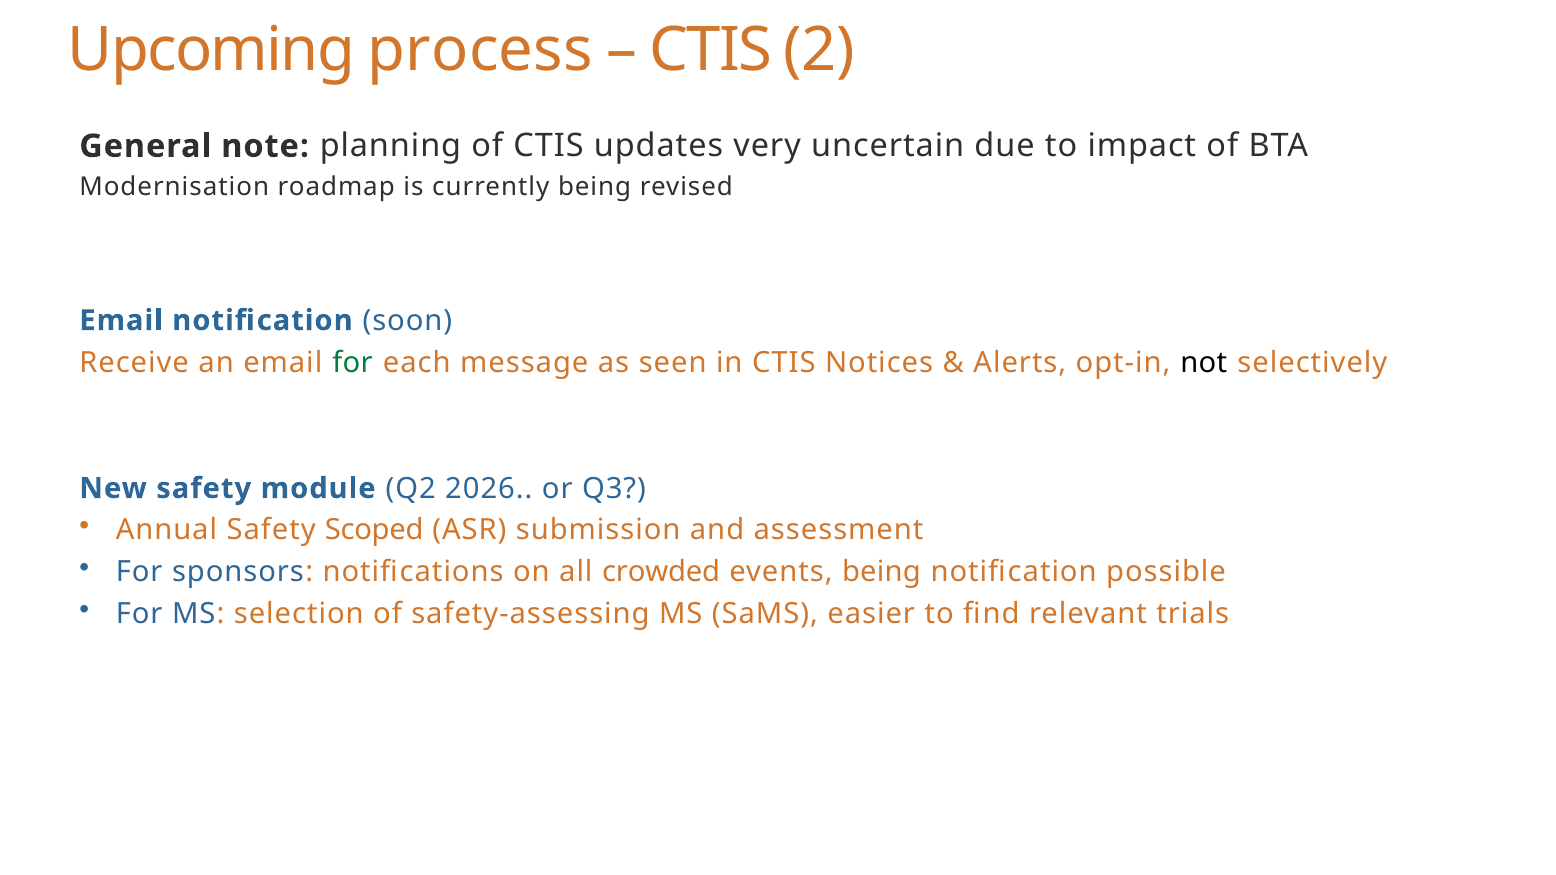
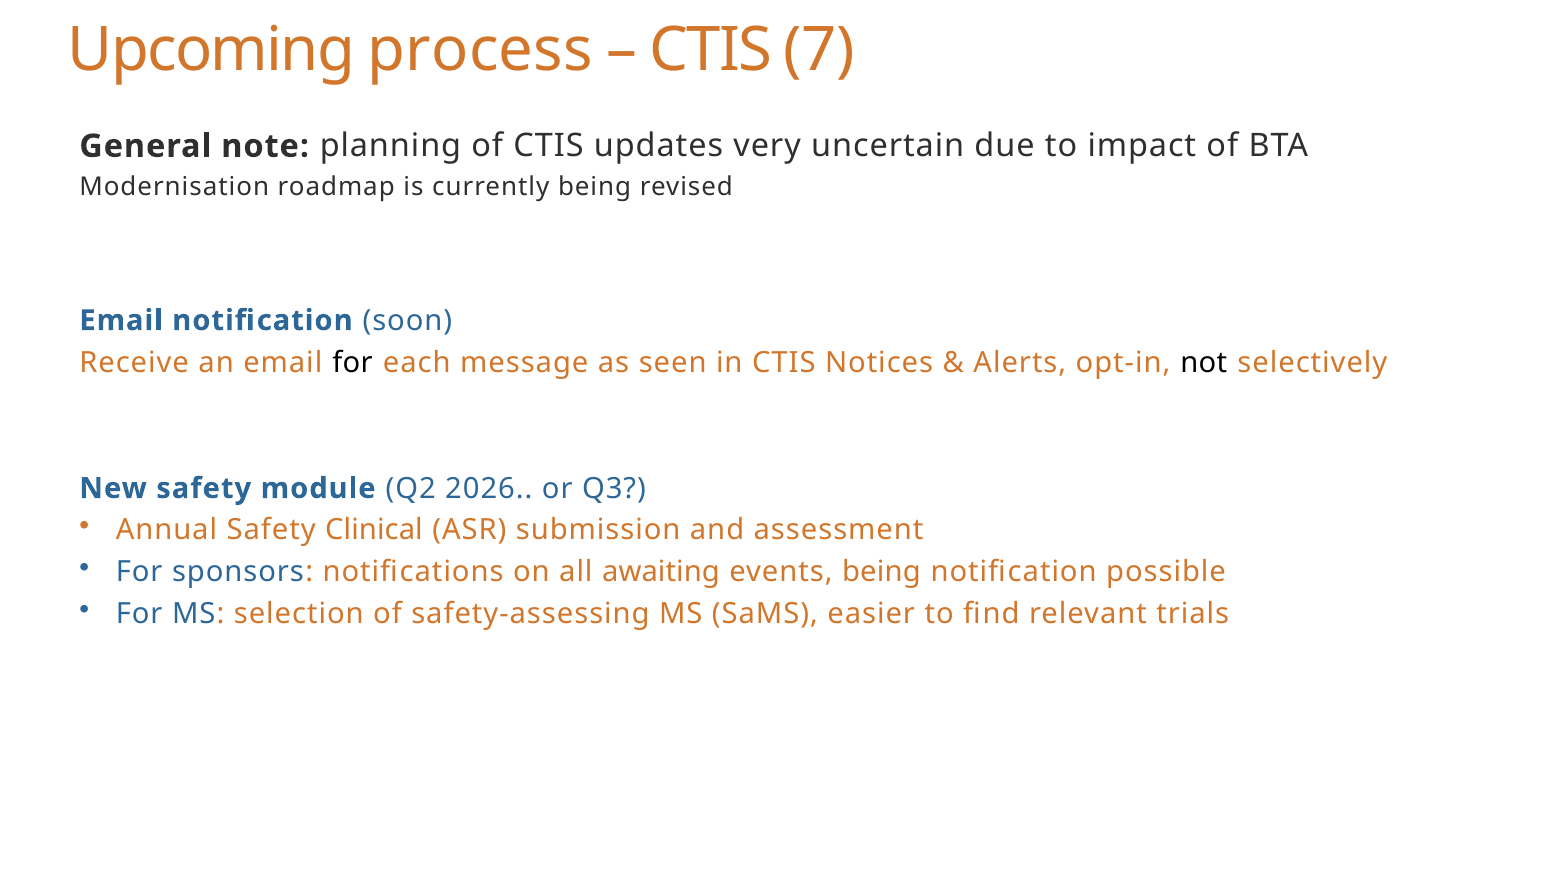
2: 2 -> 7
for at (352, 363) colour: green -> black
Scoped: Scoped -> Clinical
crowded: crowded -> awaiting
